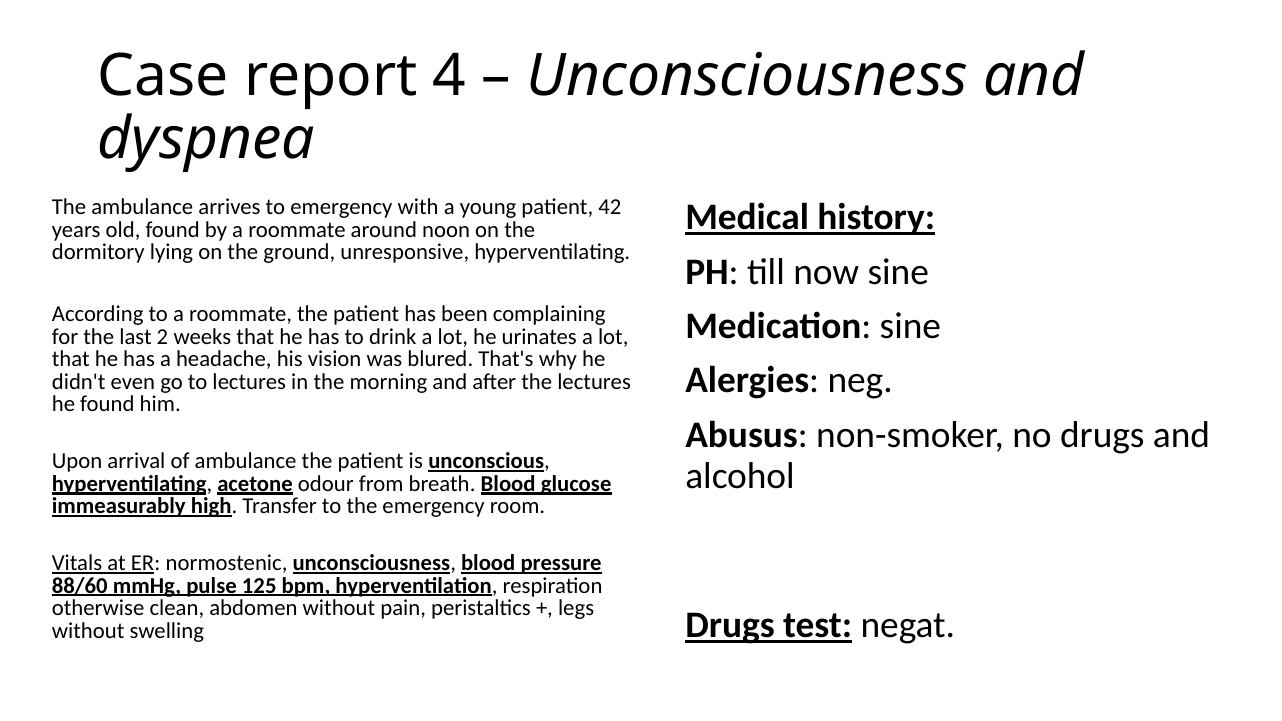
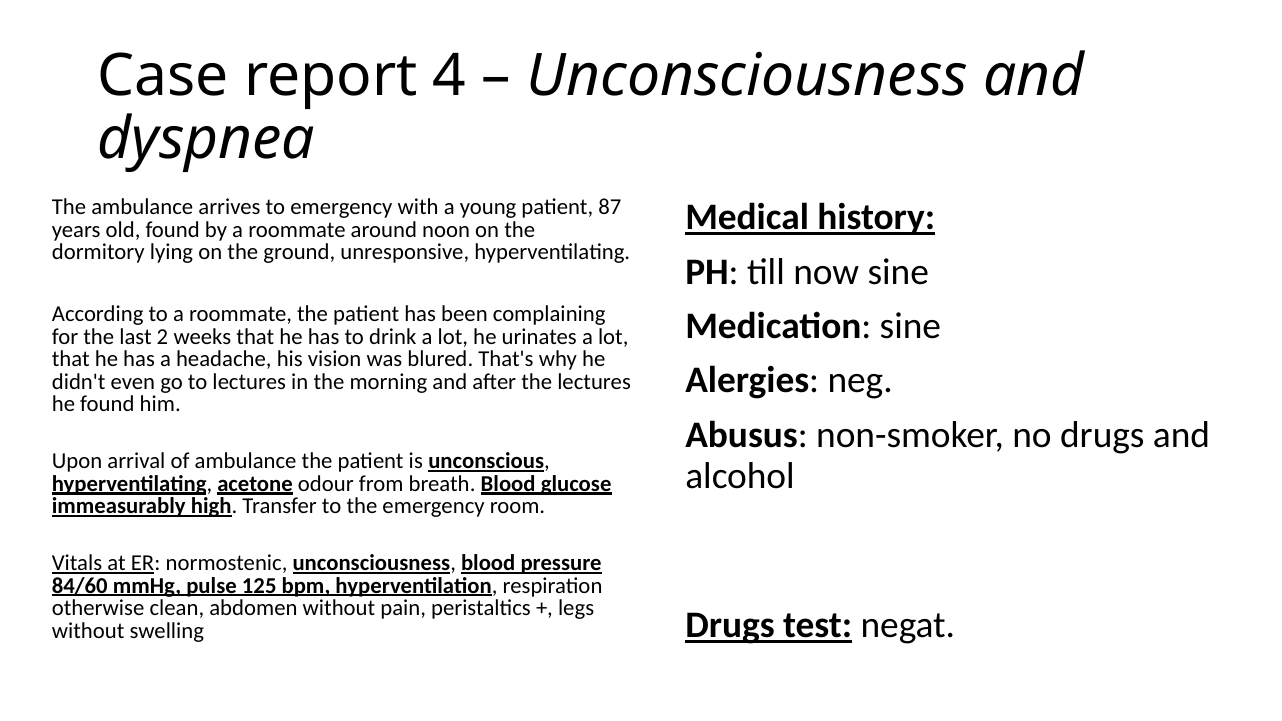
42: 42 -> 87
88/60: 88/60 -> 84/60
